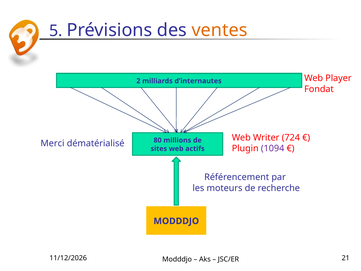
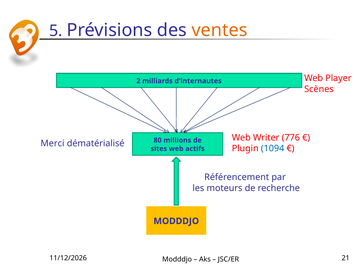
Fondat: Fondat -> Scènes
724: 724 -> 776
1094 colour: purple -> blue
